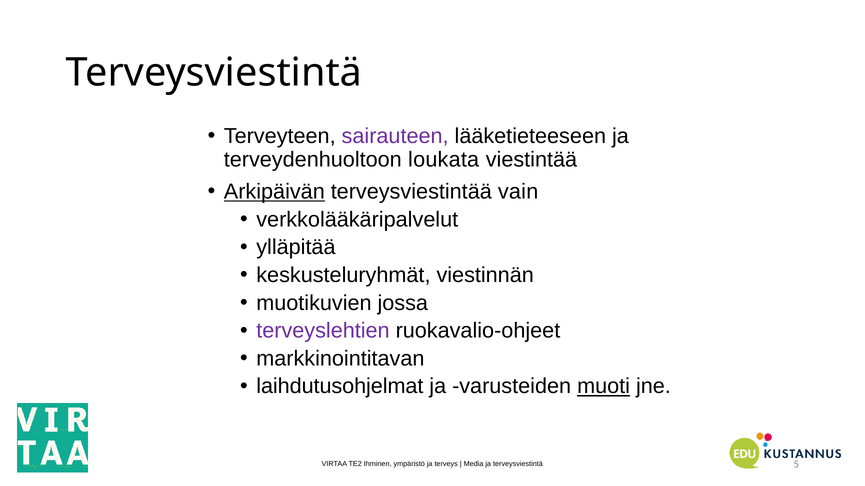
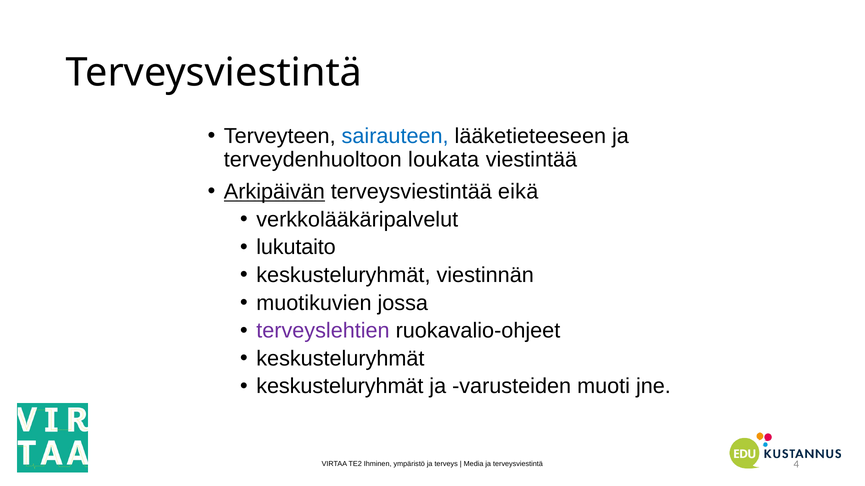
sairauteen colour: purple -> blue
vain: vain -> eikä
ylläpitää: ylläpitää -> lukutaito
markkinointitavan at (340, 359): markkinointitavan -> keskusteluryhmät
laihdutusohjelmat at (340, 387): laihdutusohjelmat -> keskusteluryhmät
muoti underline: present -> none
5: 5 -> 4
